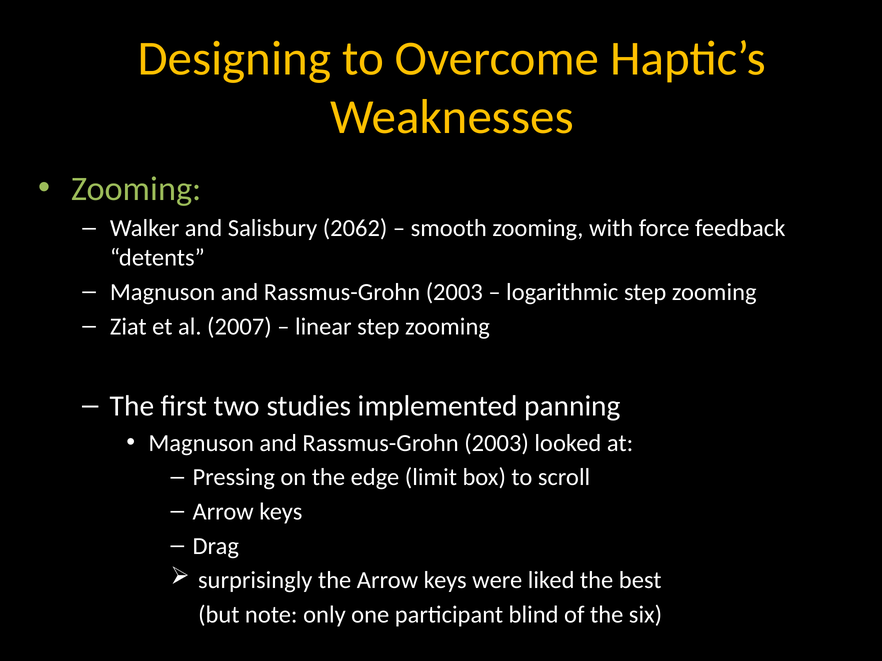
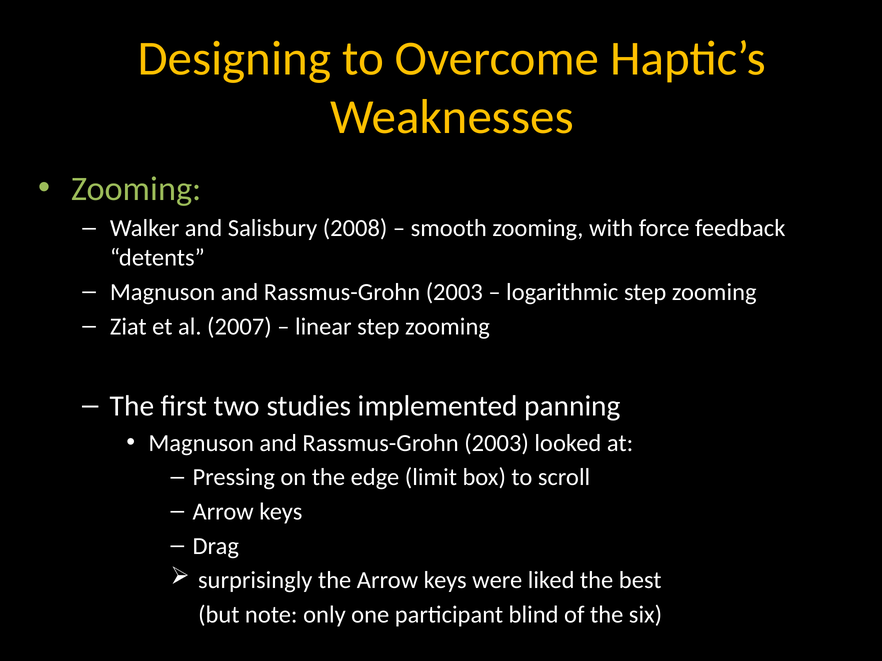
2062: 2062 -> 2008
